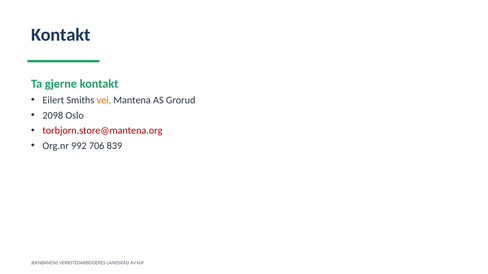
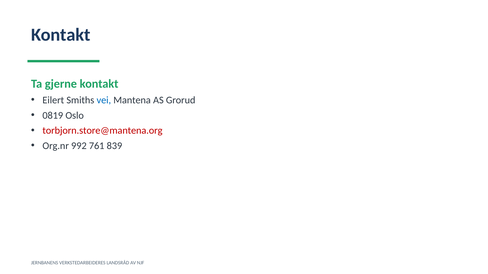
vei colour: orange -> blue
2098: 2098 -> 0819
706: 706 -> 761
